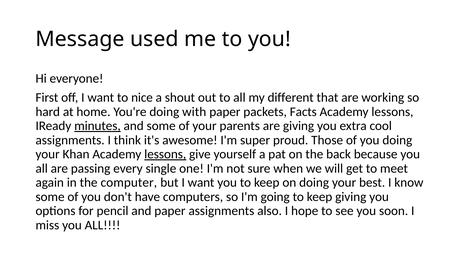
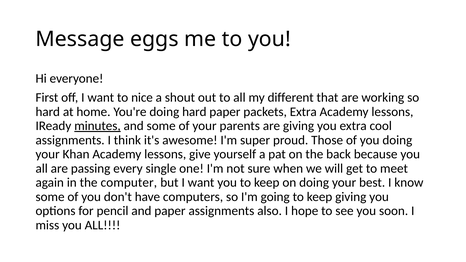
used: used -> eggs
doing with: with -> hard
packets Facts: Facts -> Extra
lessons at (165, 154) underline: present -> none
